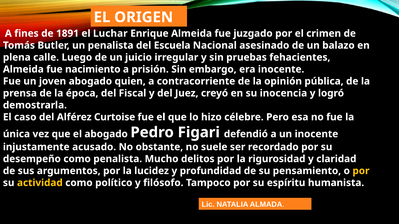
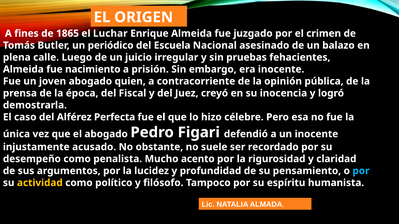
1891: 1891 -> 1865
un penalista: penalista -> periódico
Curtoise: Curtoise -> Perfecta
delitos: delitos -> acento
por at (361, 171) colour: yellow -> light blue
